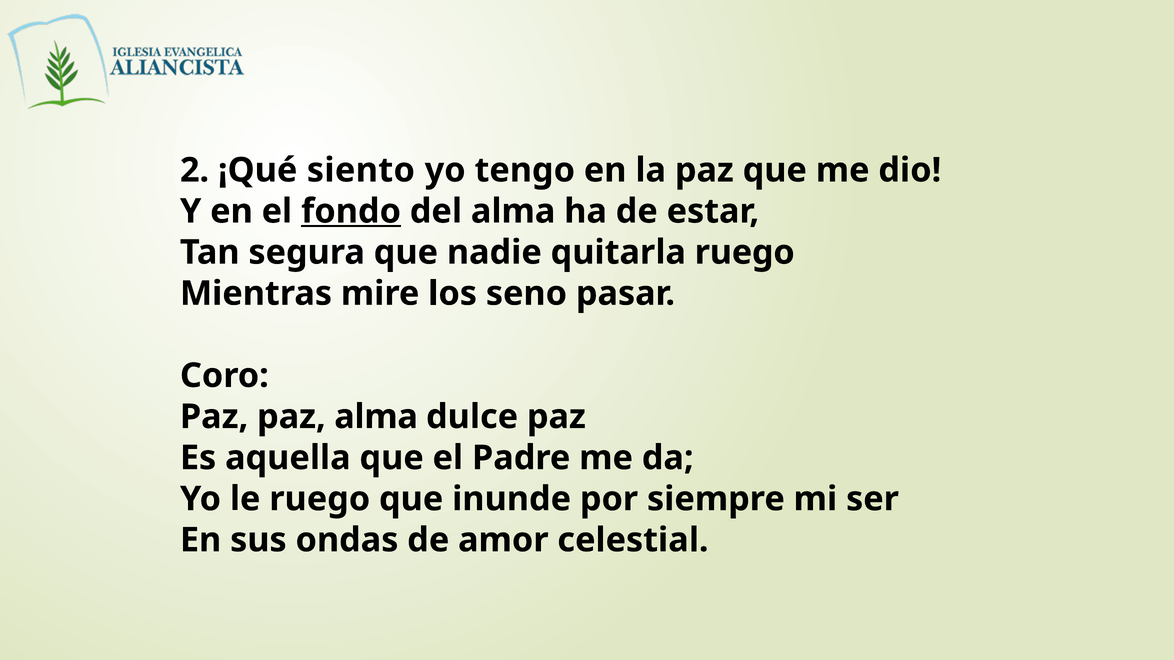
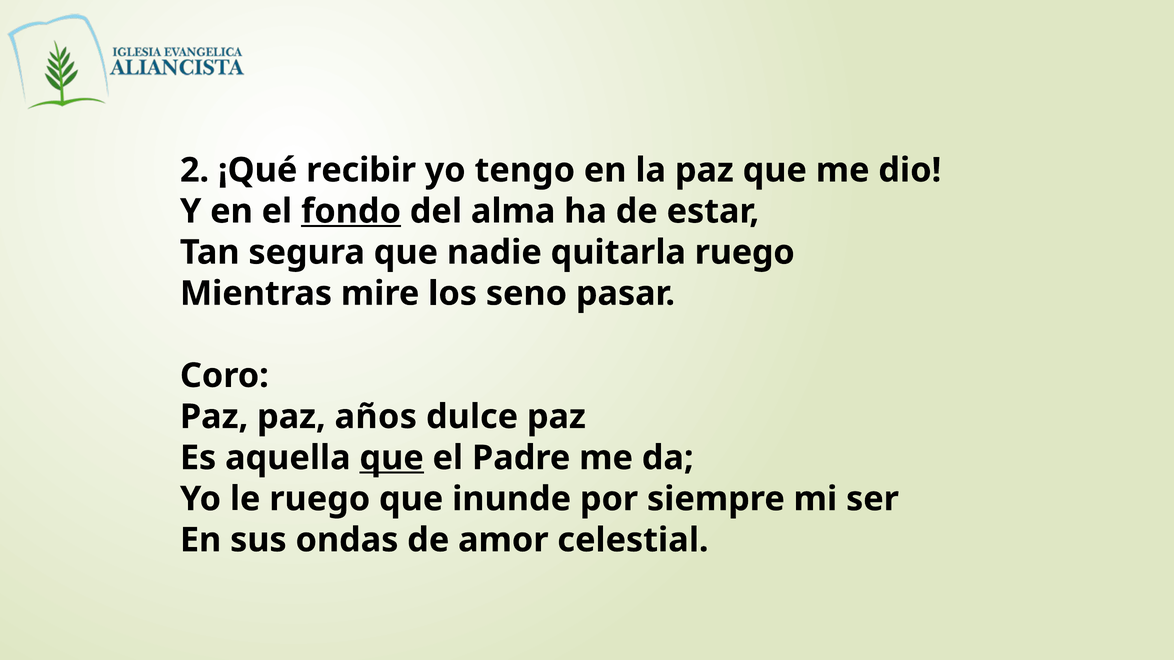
siento: siento -> recibir
paz alma: alma -> años
que at (392, 458) underline: none -> present
